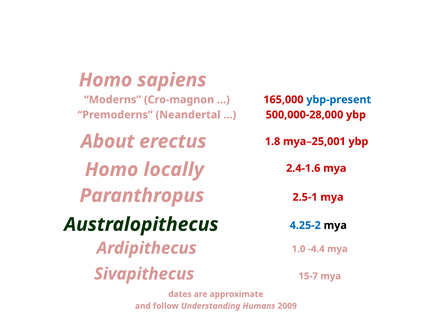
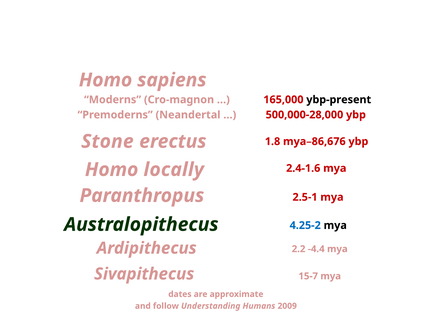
ybp-present colour: blue -> black
About: About -> Stone
mya–25,001: mya–25,001 -> mya–86,676
1.0: 1.0 -> 2.2
